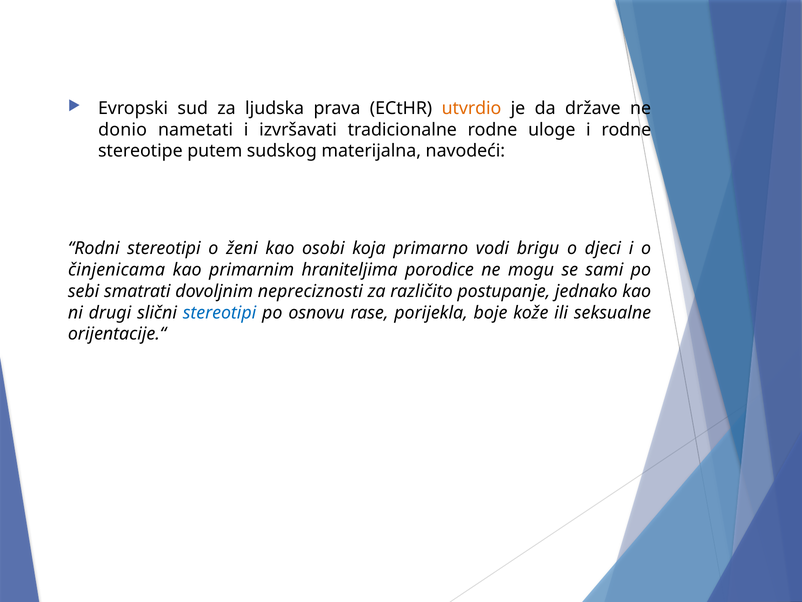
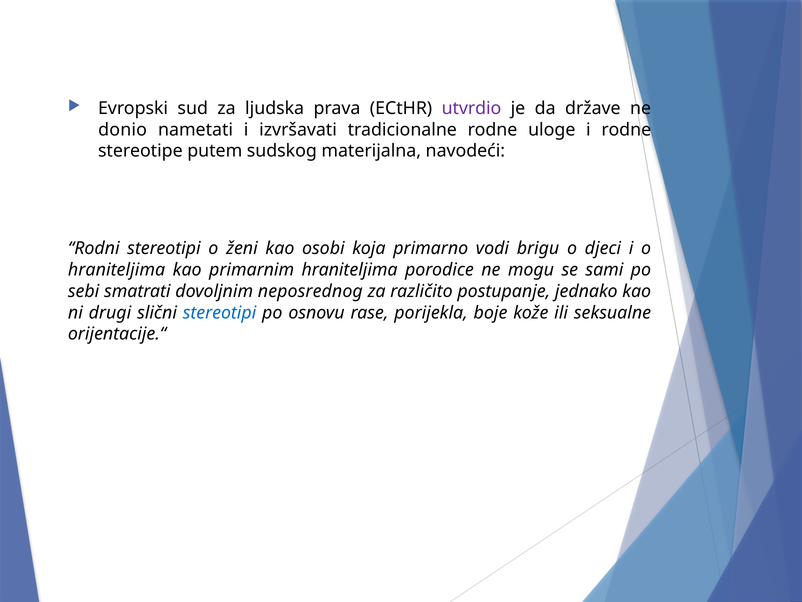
utvrdio colour: orange -> purple
činjenicama at (117, 270): činjenicama -> hraniteljima
nepreciznosti: nepreciznosti -> neposrednog
